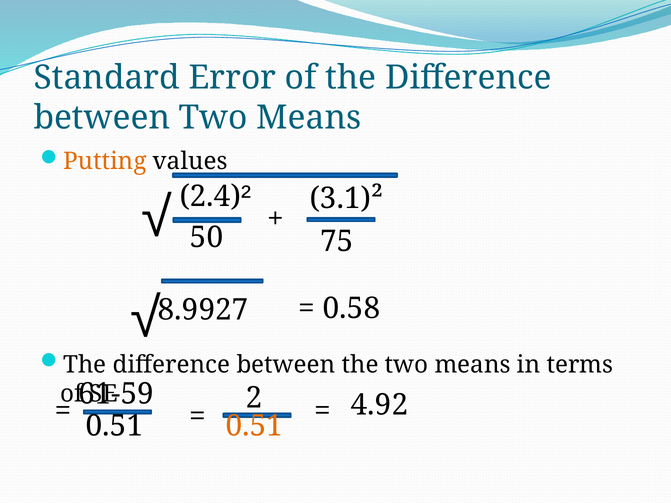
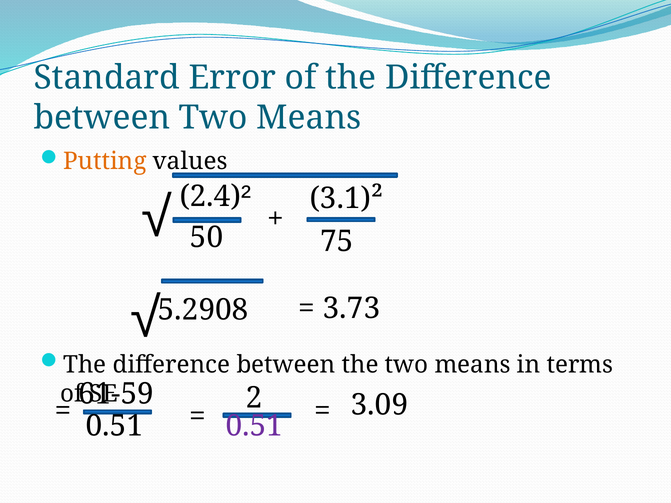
8.9927: 8.9927 -> 5.2908
0.58: 0.58 -> 3.73
4.92: 4.92 -> 3.09
0.51 at (254, 426) colour: orange -> purple
